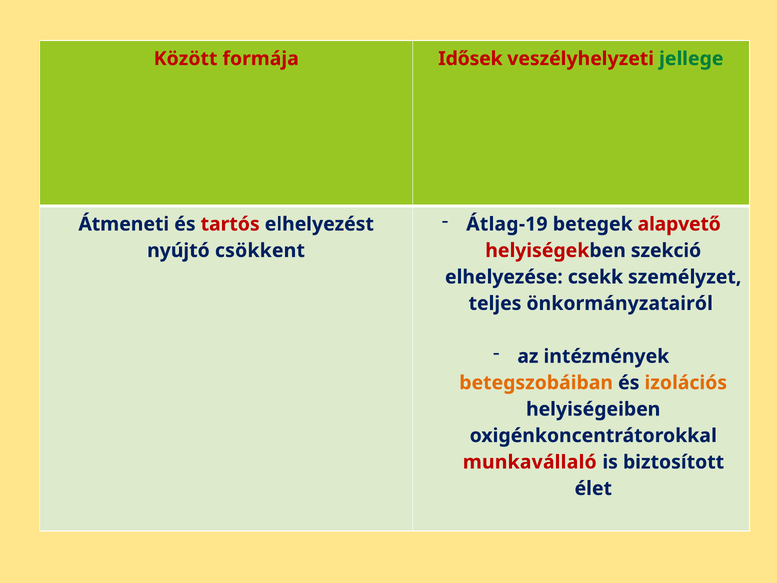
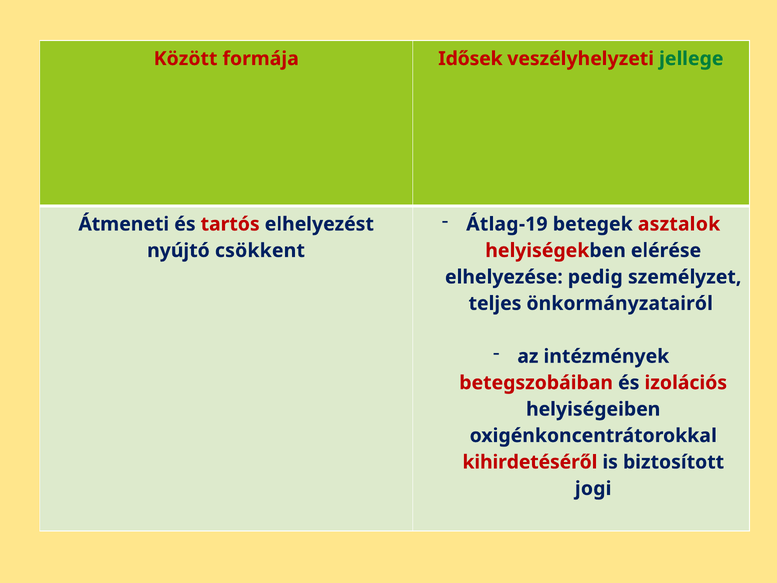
alapvető: alapvető -> asztalok
szekció: szekció -> elérése
csekk: csekk -> pedig
betegszobáiban colour: orange -> red
izolációs colour: orange -> red
munkavállaló: munkavállaló -> kihirdetéséről
élet: élet -> jogi
